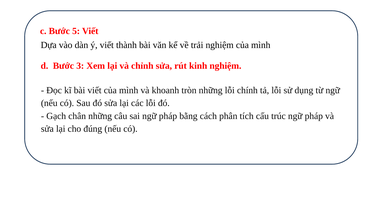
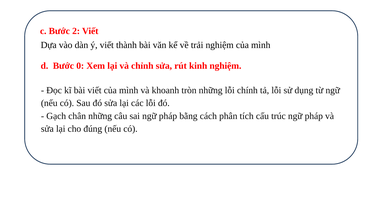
5: 5 -> 2
3: 3 -> 0
